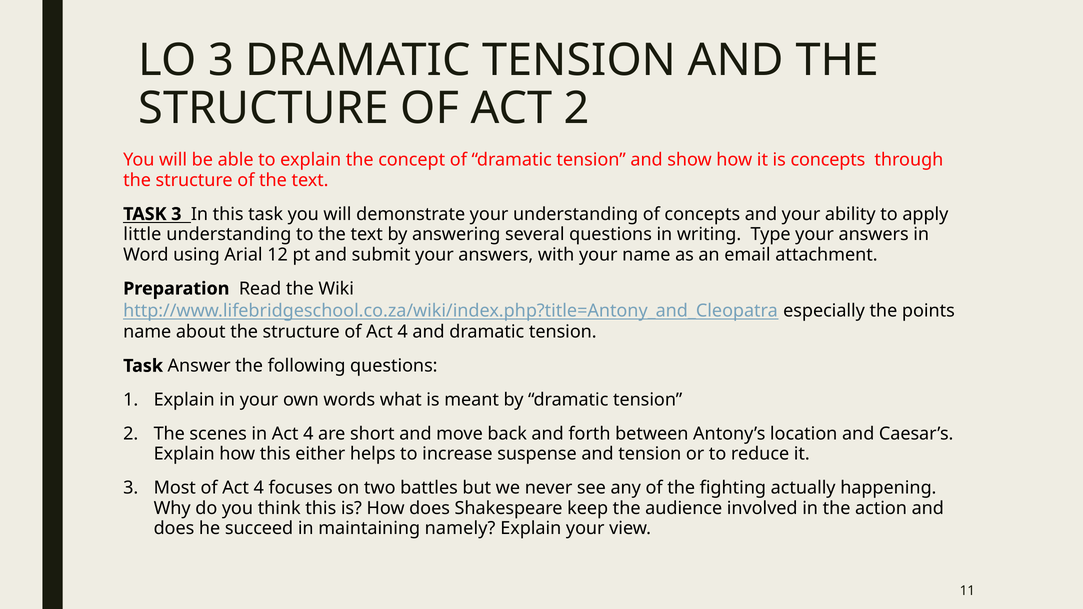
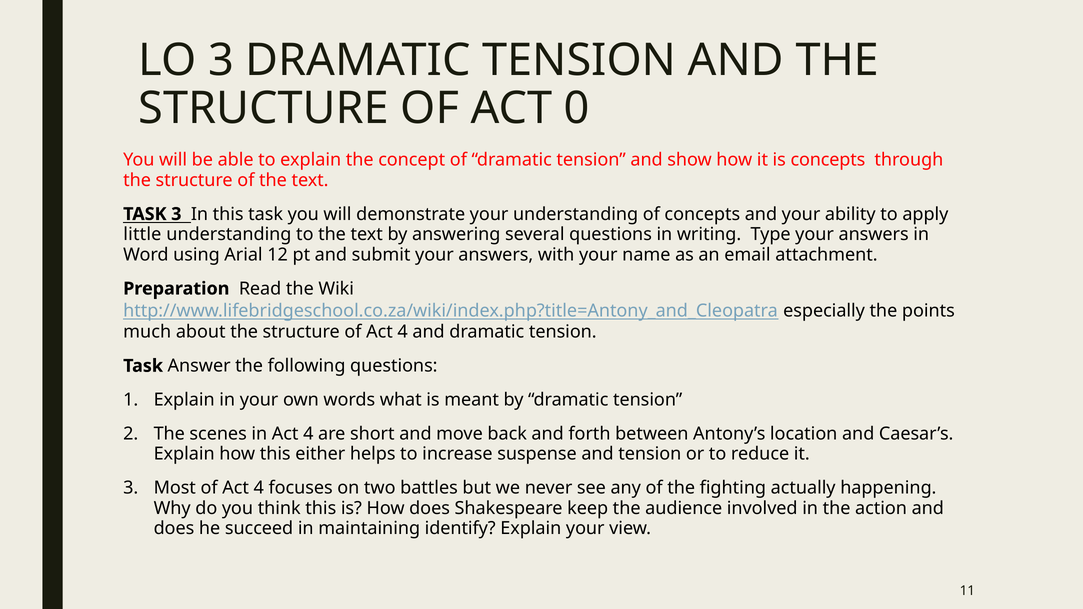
ACT 2: 2 -> 0
name at (147, 332): name -> much
namely: namely -> identify
